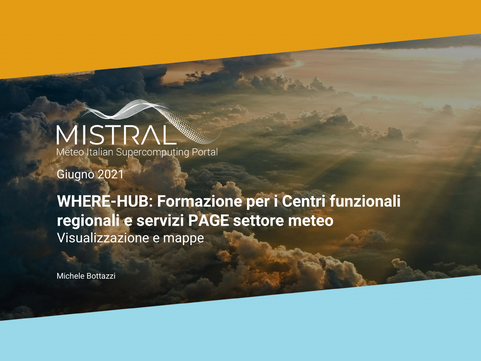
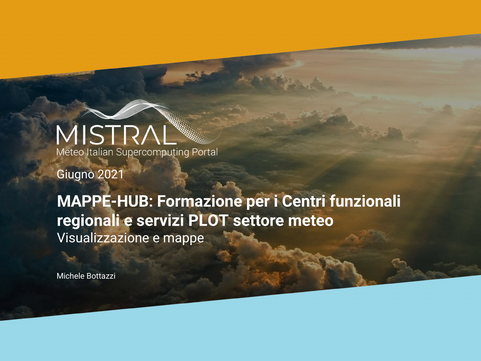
WHERE-HUB: WHERE-HUB -> MAPPE-HUB
PAGE: PAGE -> PLOT
